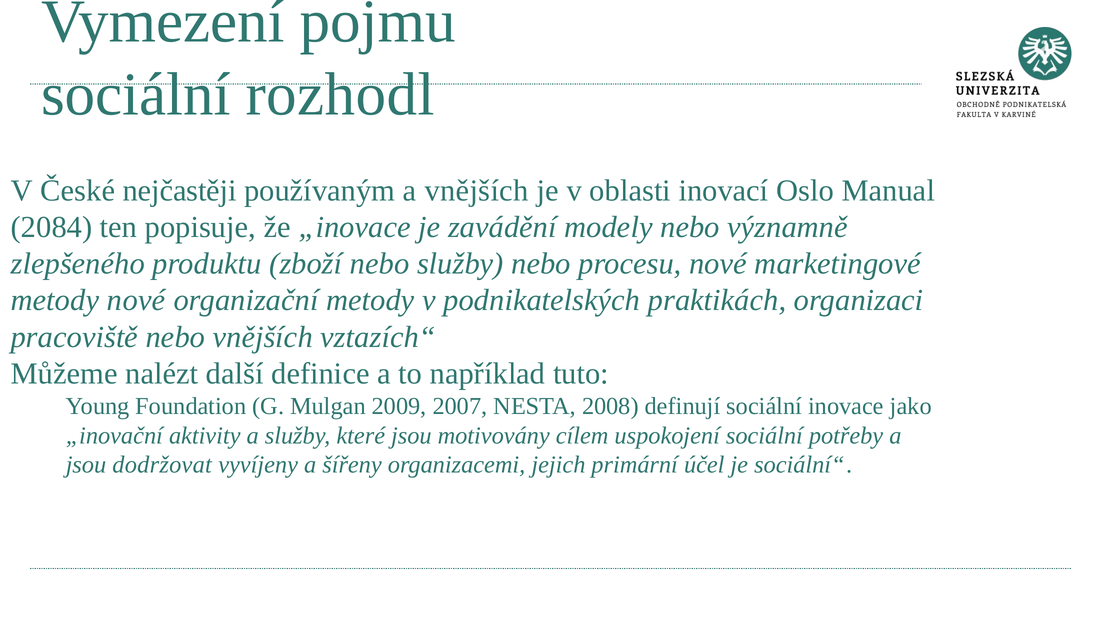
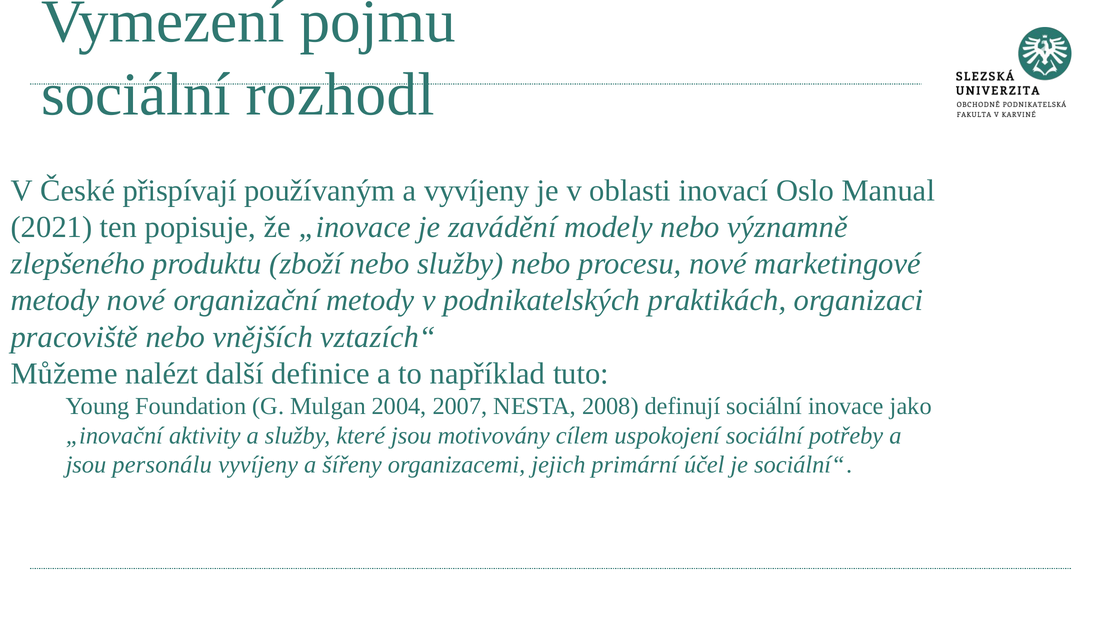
nejčastěji: nejčastěji -> přispívají
a vnějších: vnějších -> vyvíjeny
2084: 2084 -> 2021
2009: 2009 -> 2004
dodržovat: dodržovat -> personálu
